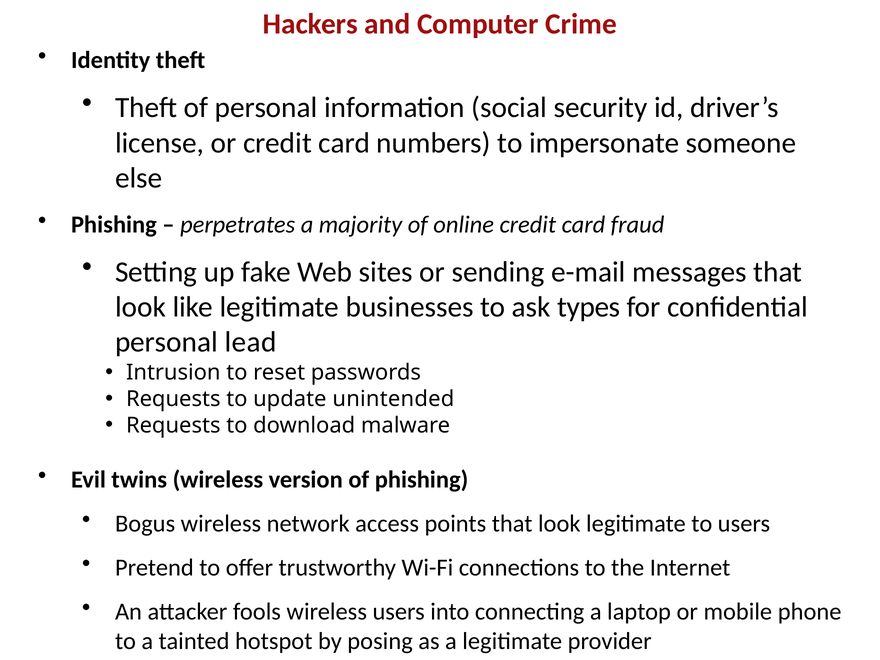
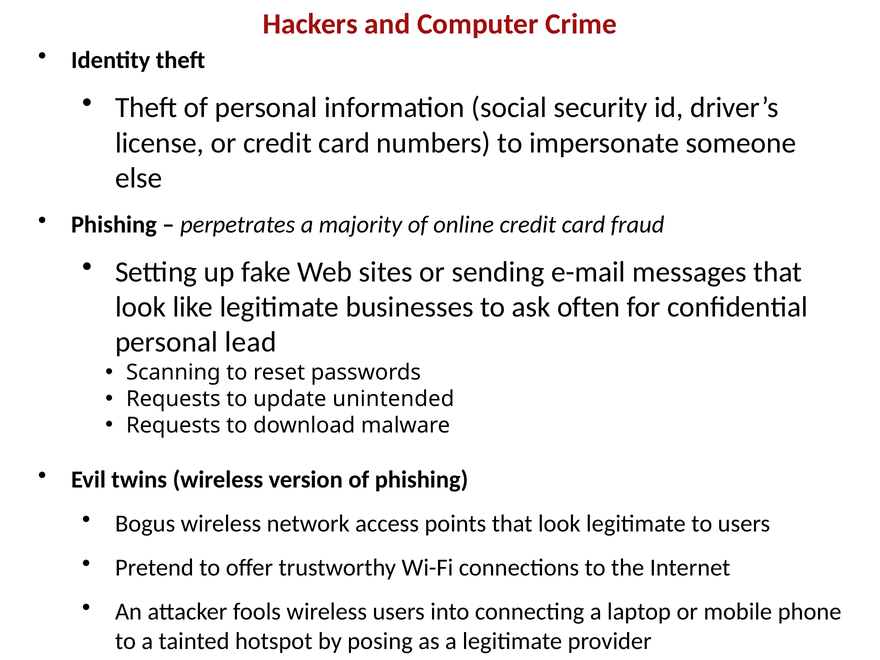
types: types -> often
Intrusion: Intrusion -> Scanning
